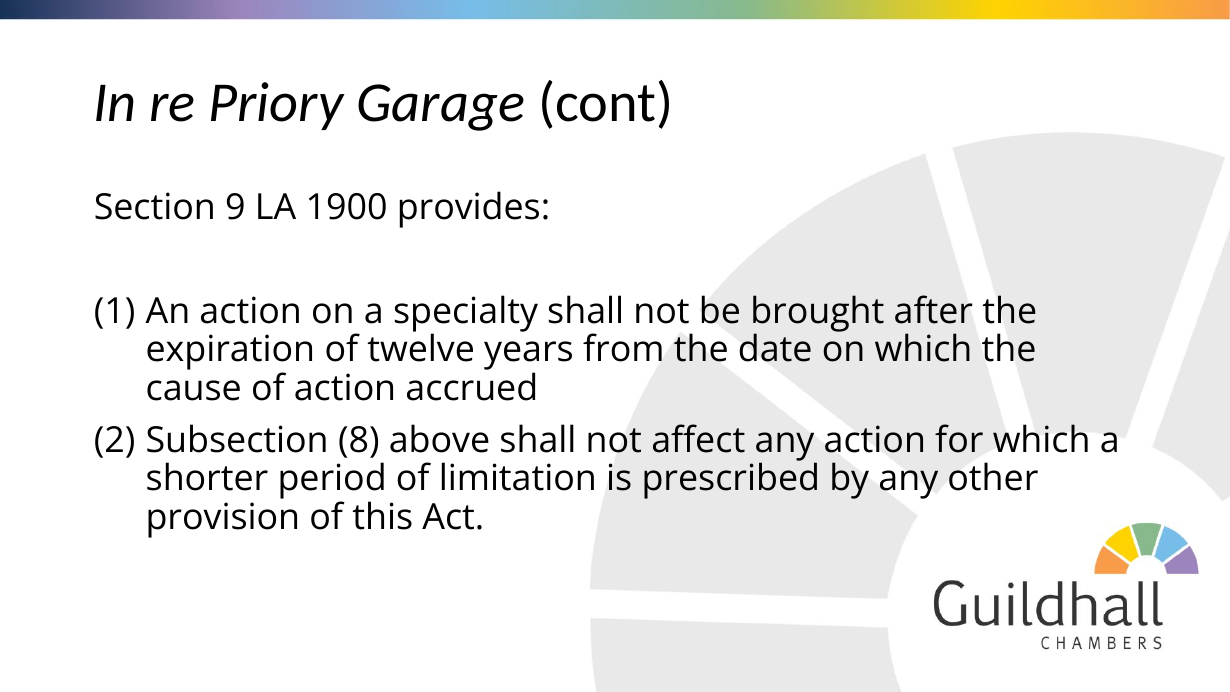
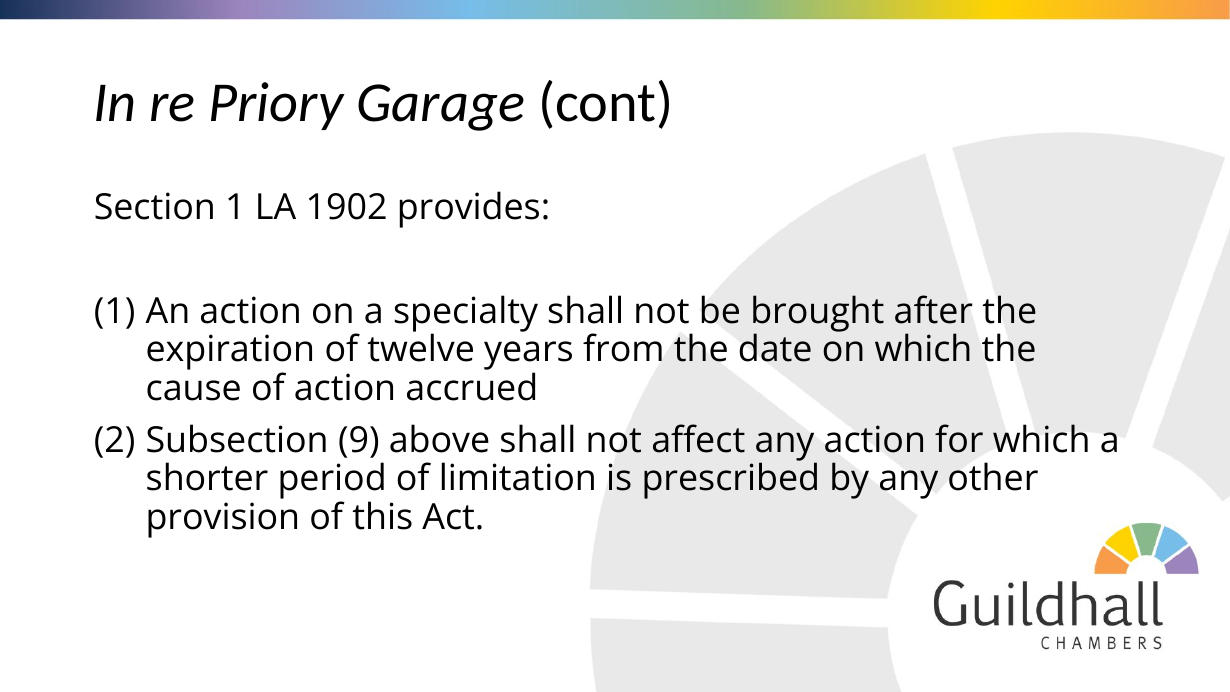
Section 9: 9 -> 1
1900: 1900 -> 1902
8: 8 -> 9
